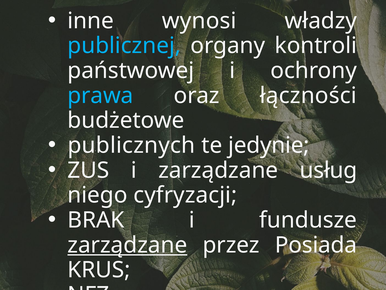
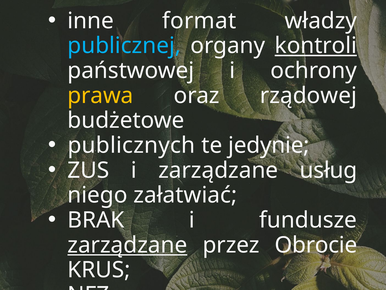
wynosi: wynosi -> format
kontroli underline: none -> present
prawa colour: light blue -> yellow
łączności: łączności -> rządowej
cyfryzacji: cyfryzacji -> załatwiać
Posiada: Posiada -> Obrocie
